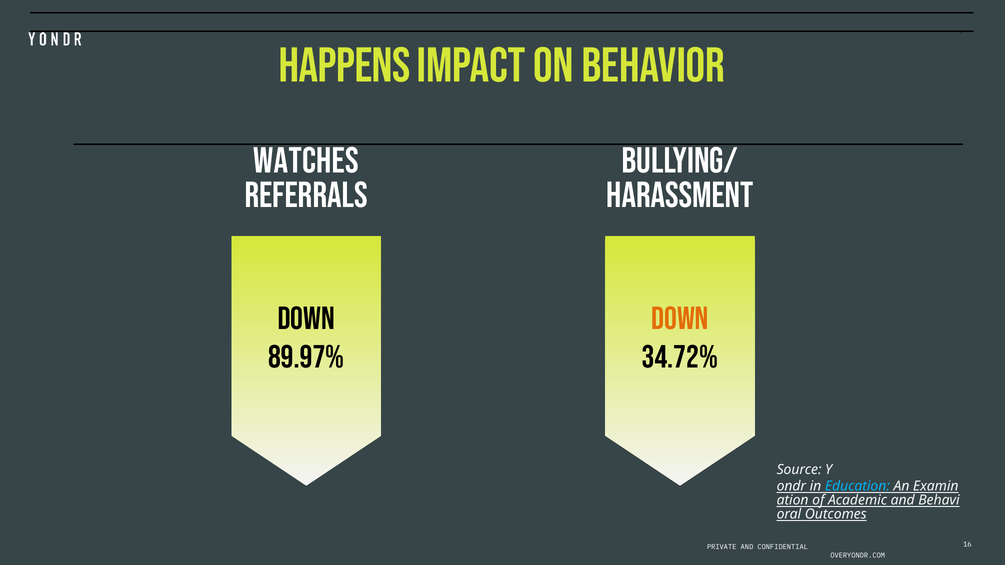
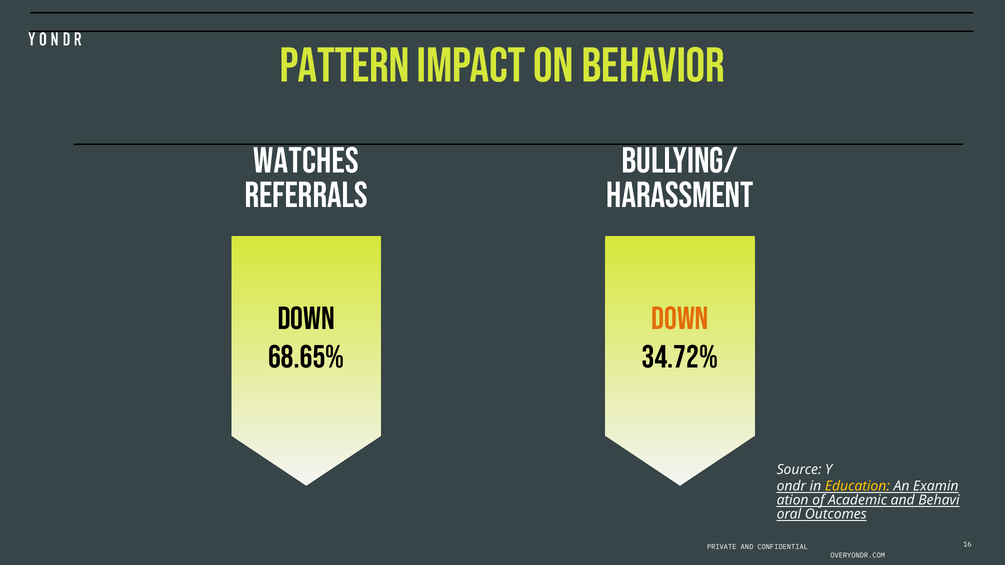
Happens: Happens -> Pattern
89.97%: 89.97% -> 68.65%
Education colour: light blue -> yellow
